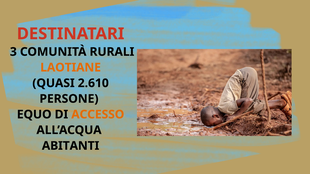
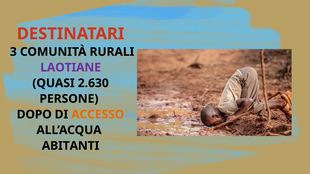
LAOTIANE colour: orange -> purple
2.610: 2.610 -> 2.630
EQUO: EQUO -> DOPO
